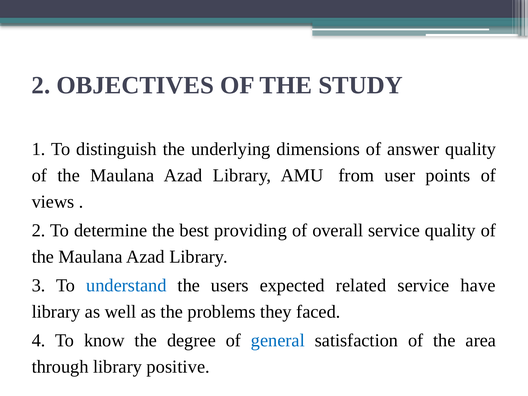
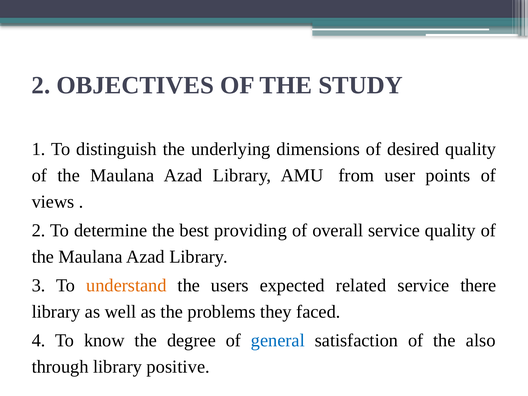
answer: answer -> desired
understand colour: blue -> orange
have: have -> there
area: area -> also
